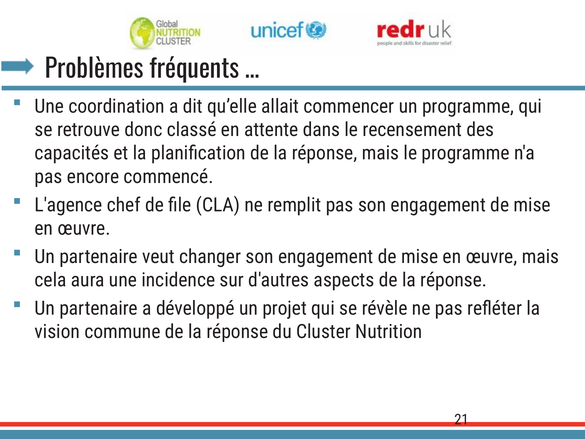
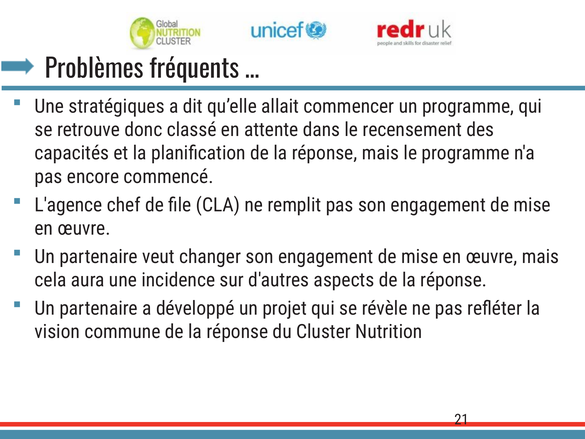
coordination: coordination -> stratégiques
